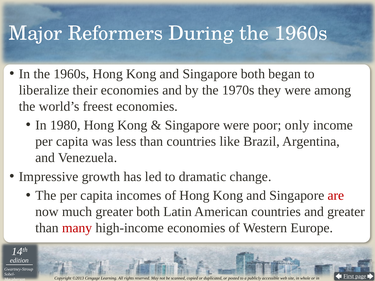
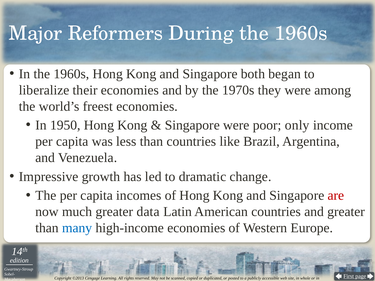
1980: 1980 -> 1950
greater both: both -> data
many colour: red -> blue
